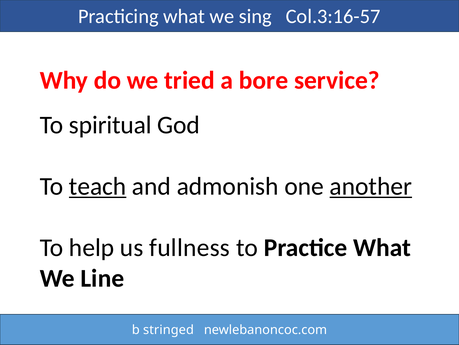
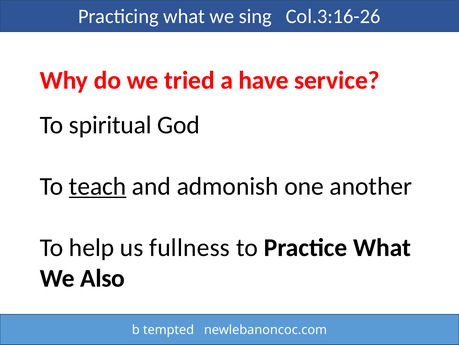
Col.3:16-57: Col.3:16-57 -> Col.3:16-26
bore: bore -> have
another underline: present -> none
Line: Line -> Also
stringed: stringed -> tempted
